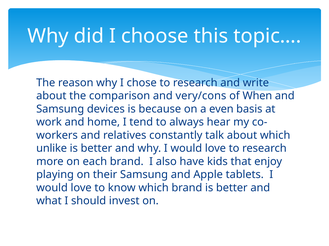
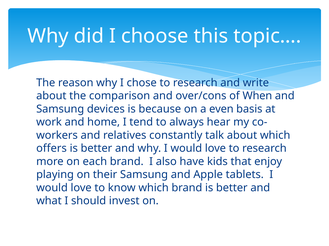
very/cons: very/cons -> over/cons
unlike: unlike -> offers
